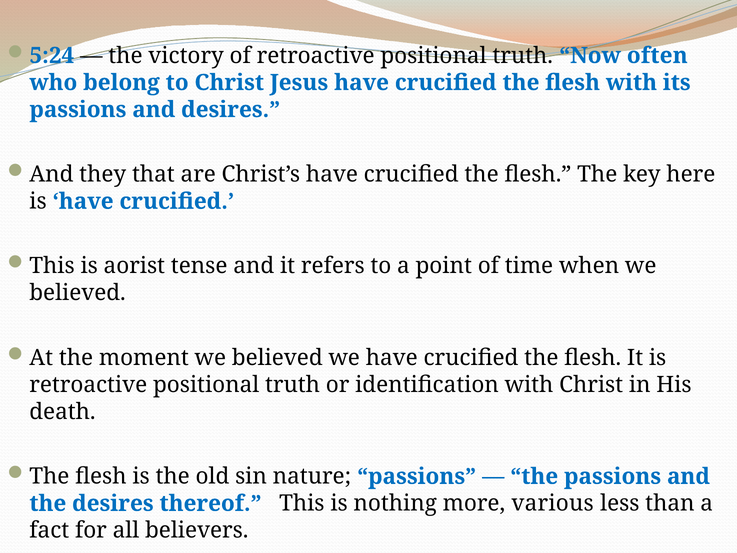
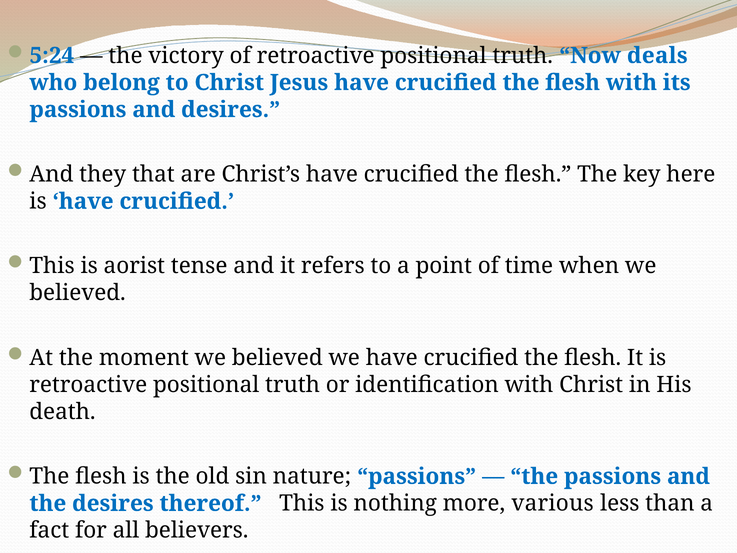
often: often -> deals
